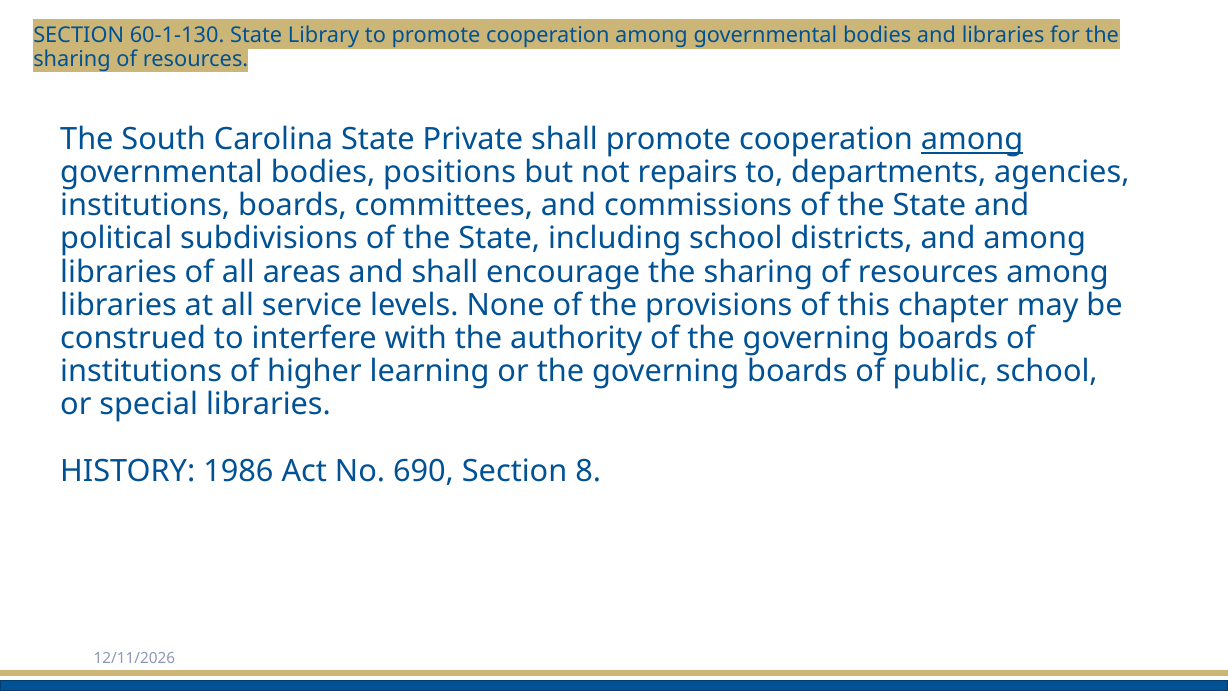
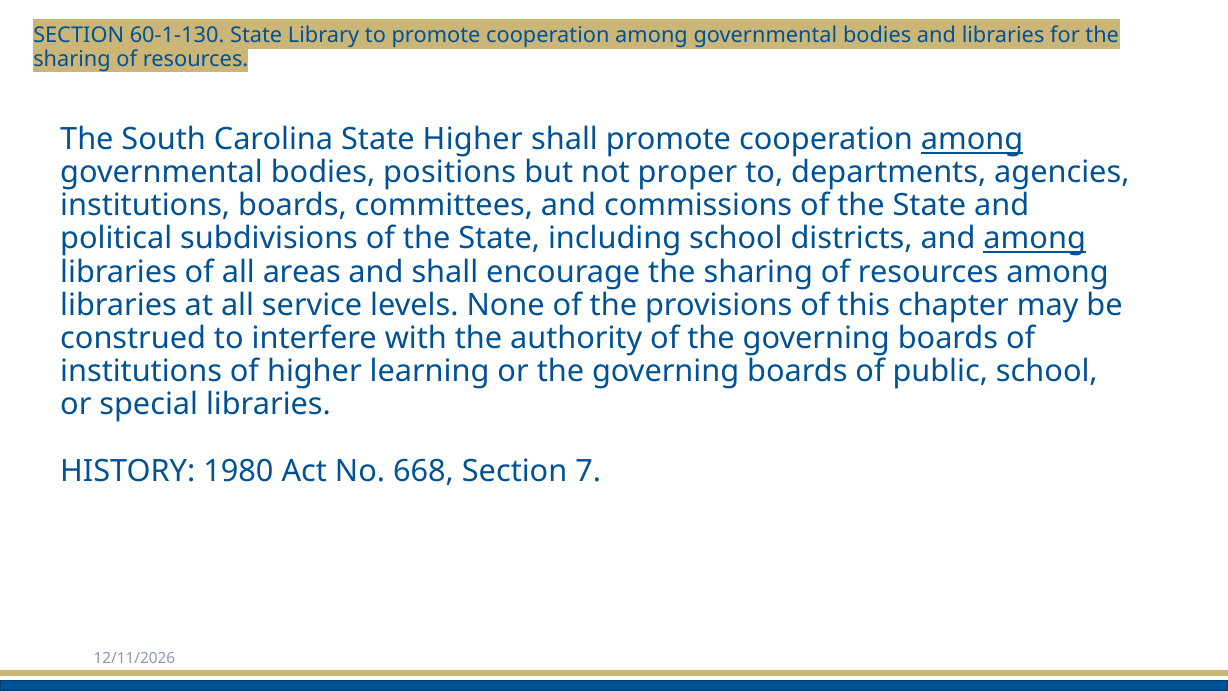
State Private: Private -> Higher
repairs: repairs -> proper
among at (1035, 239) underline: none -> present
1986: 1986 -> 1980
690: 690 -> 668
8: 8 -> 7
